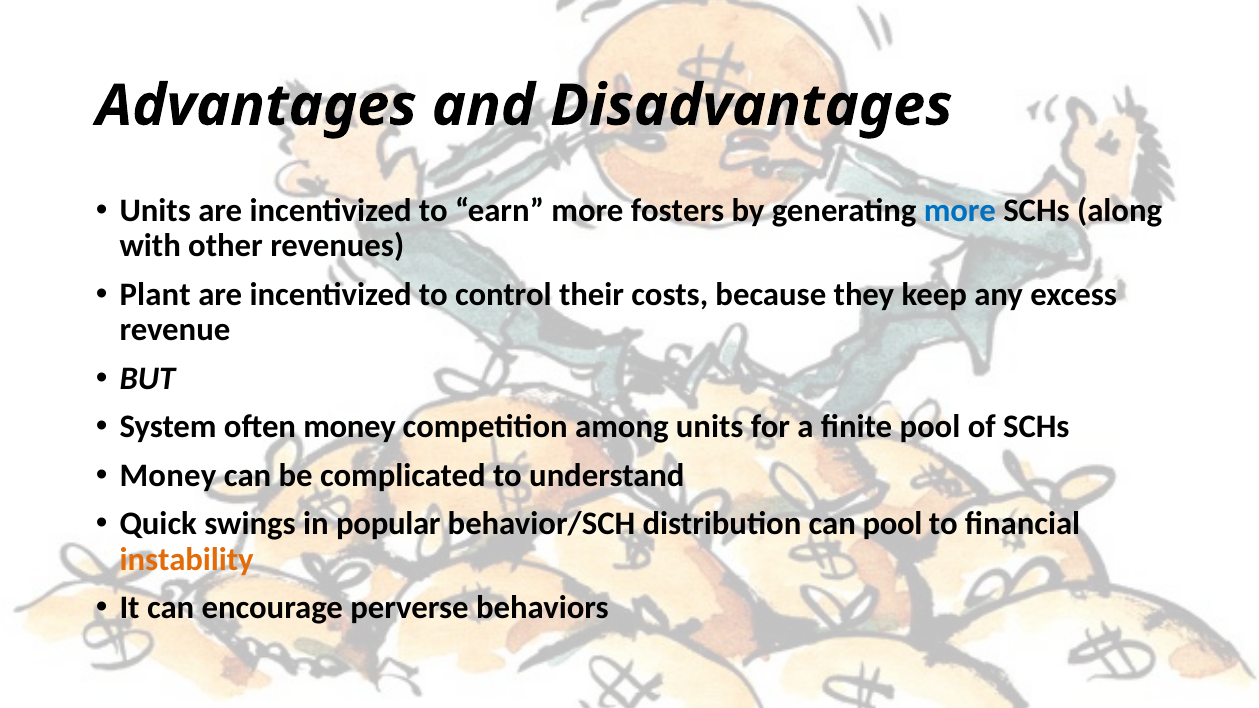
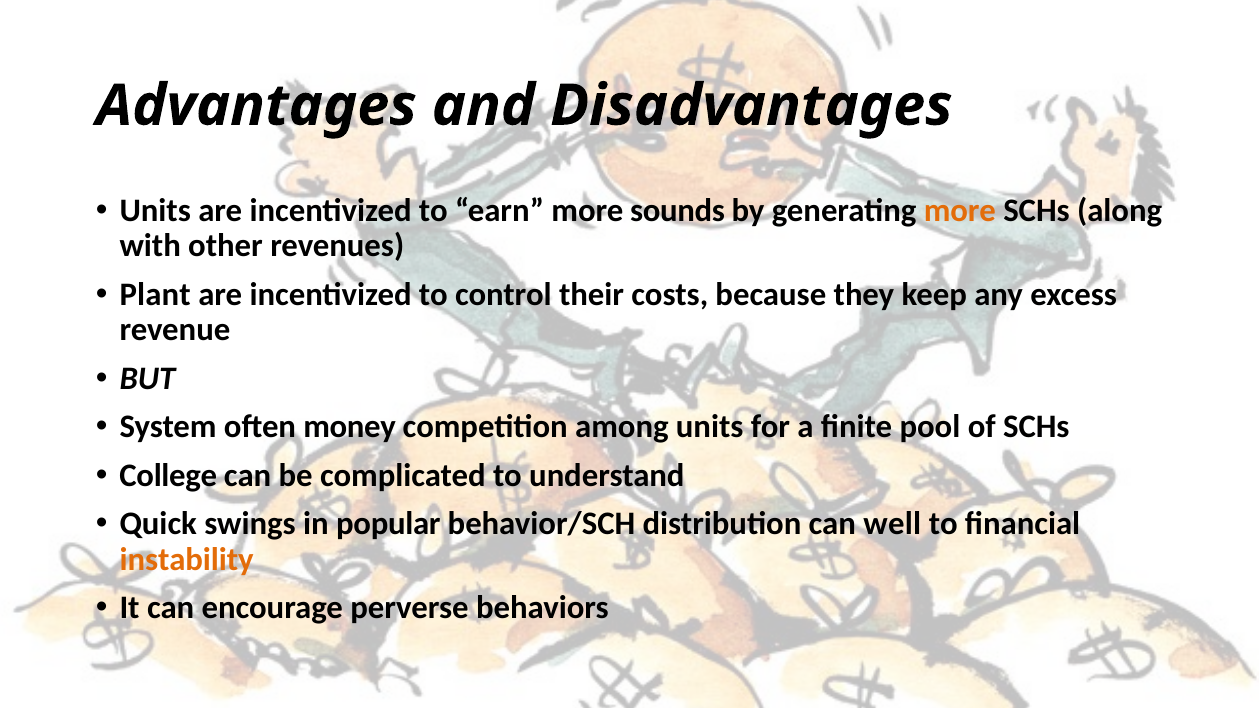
fosters: fosters -> sounds
more at (960, 211) colour: blue -> orange
Money at (168, 476): Money -> College
can pool: pool -> well
